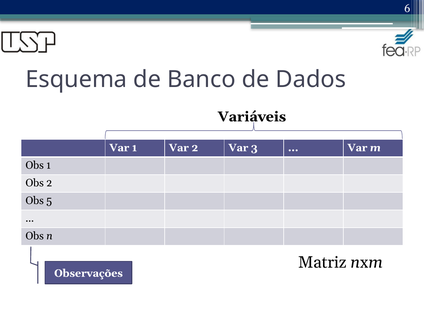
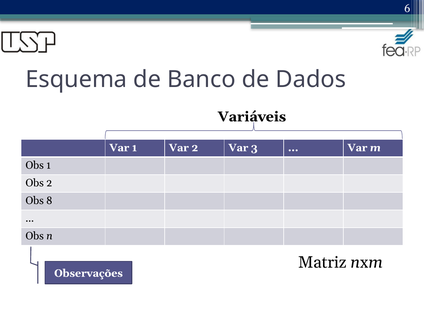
5: 5 -> 8
